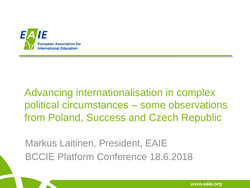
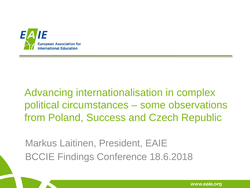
Platform: Platform -> Findings
